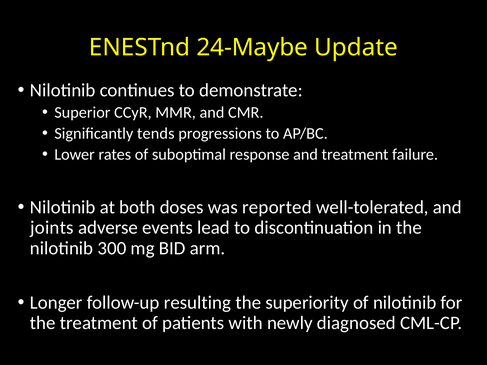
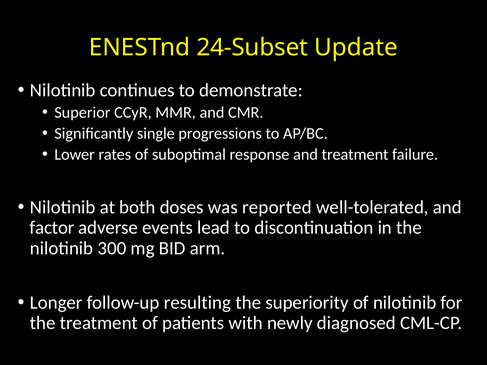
24-Maybe: 24-Maybe -> 24-Subset
tends: tends -> single
joints: joints -> factor
